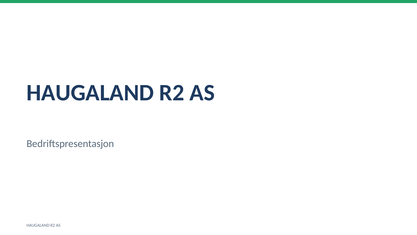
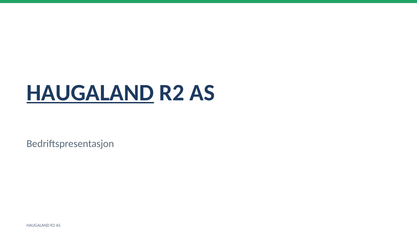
HAUGALAND at (90, 92) underline: none -> present
